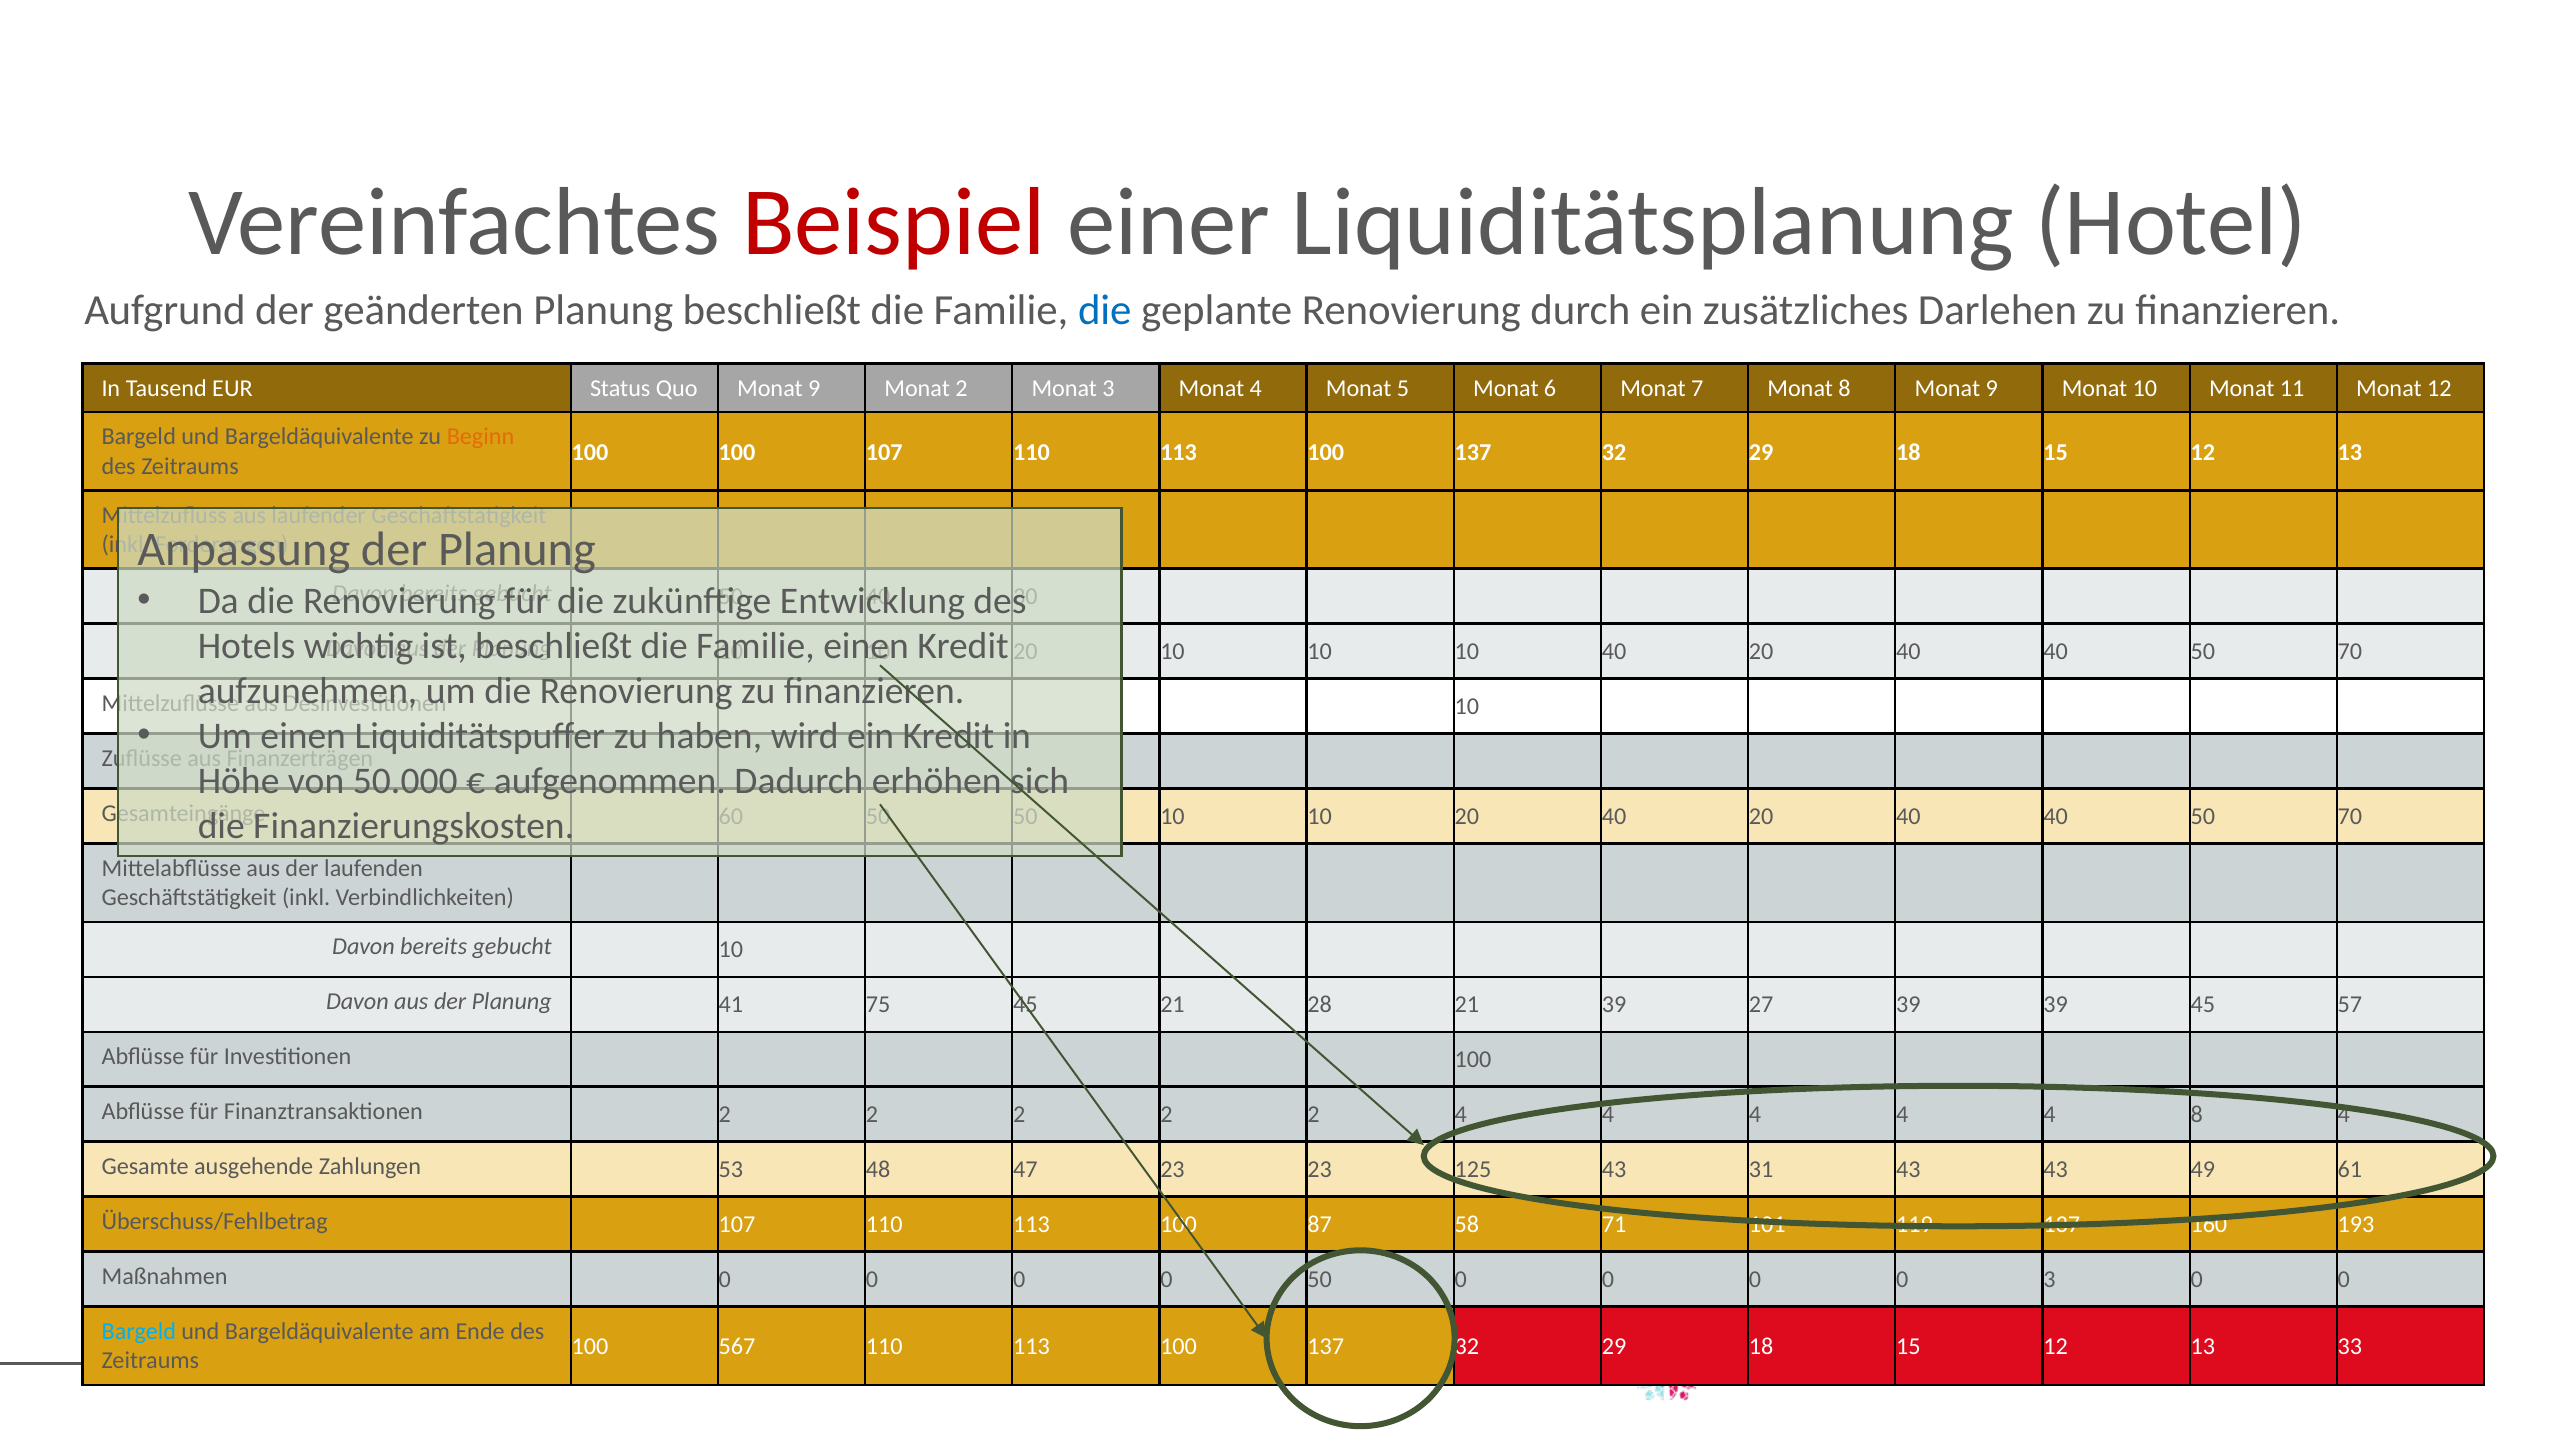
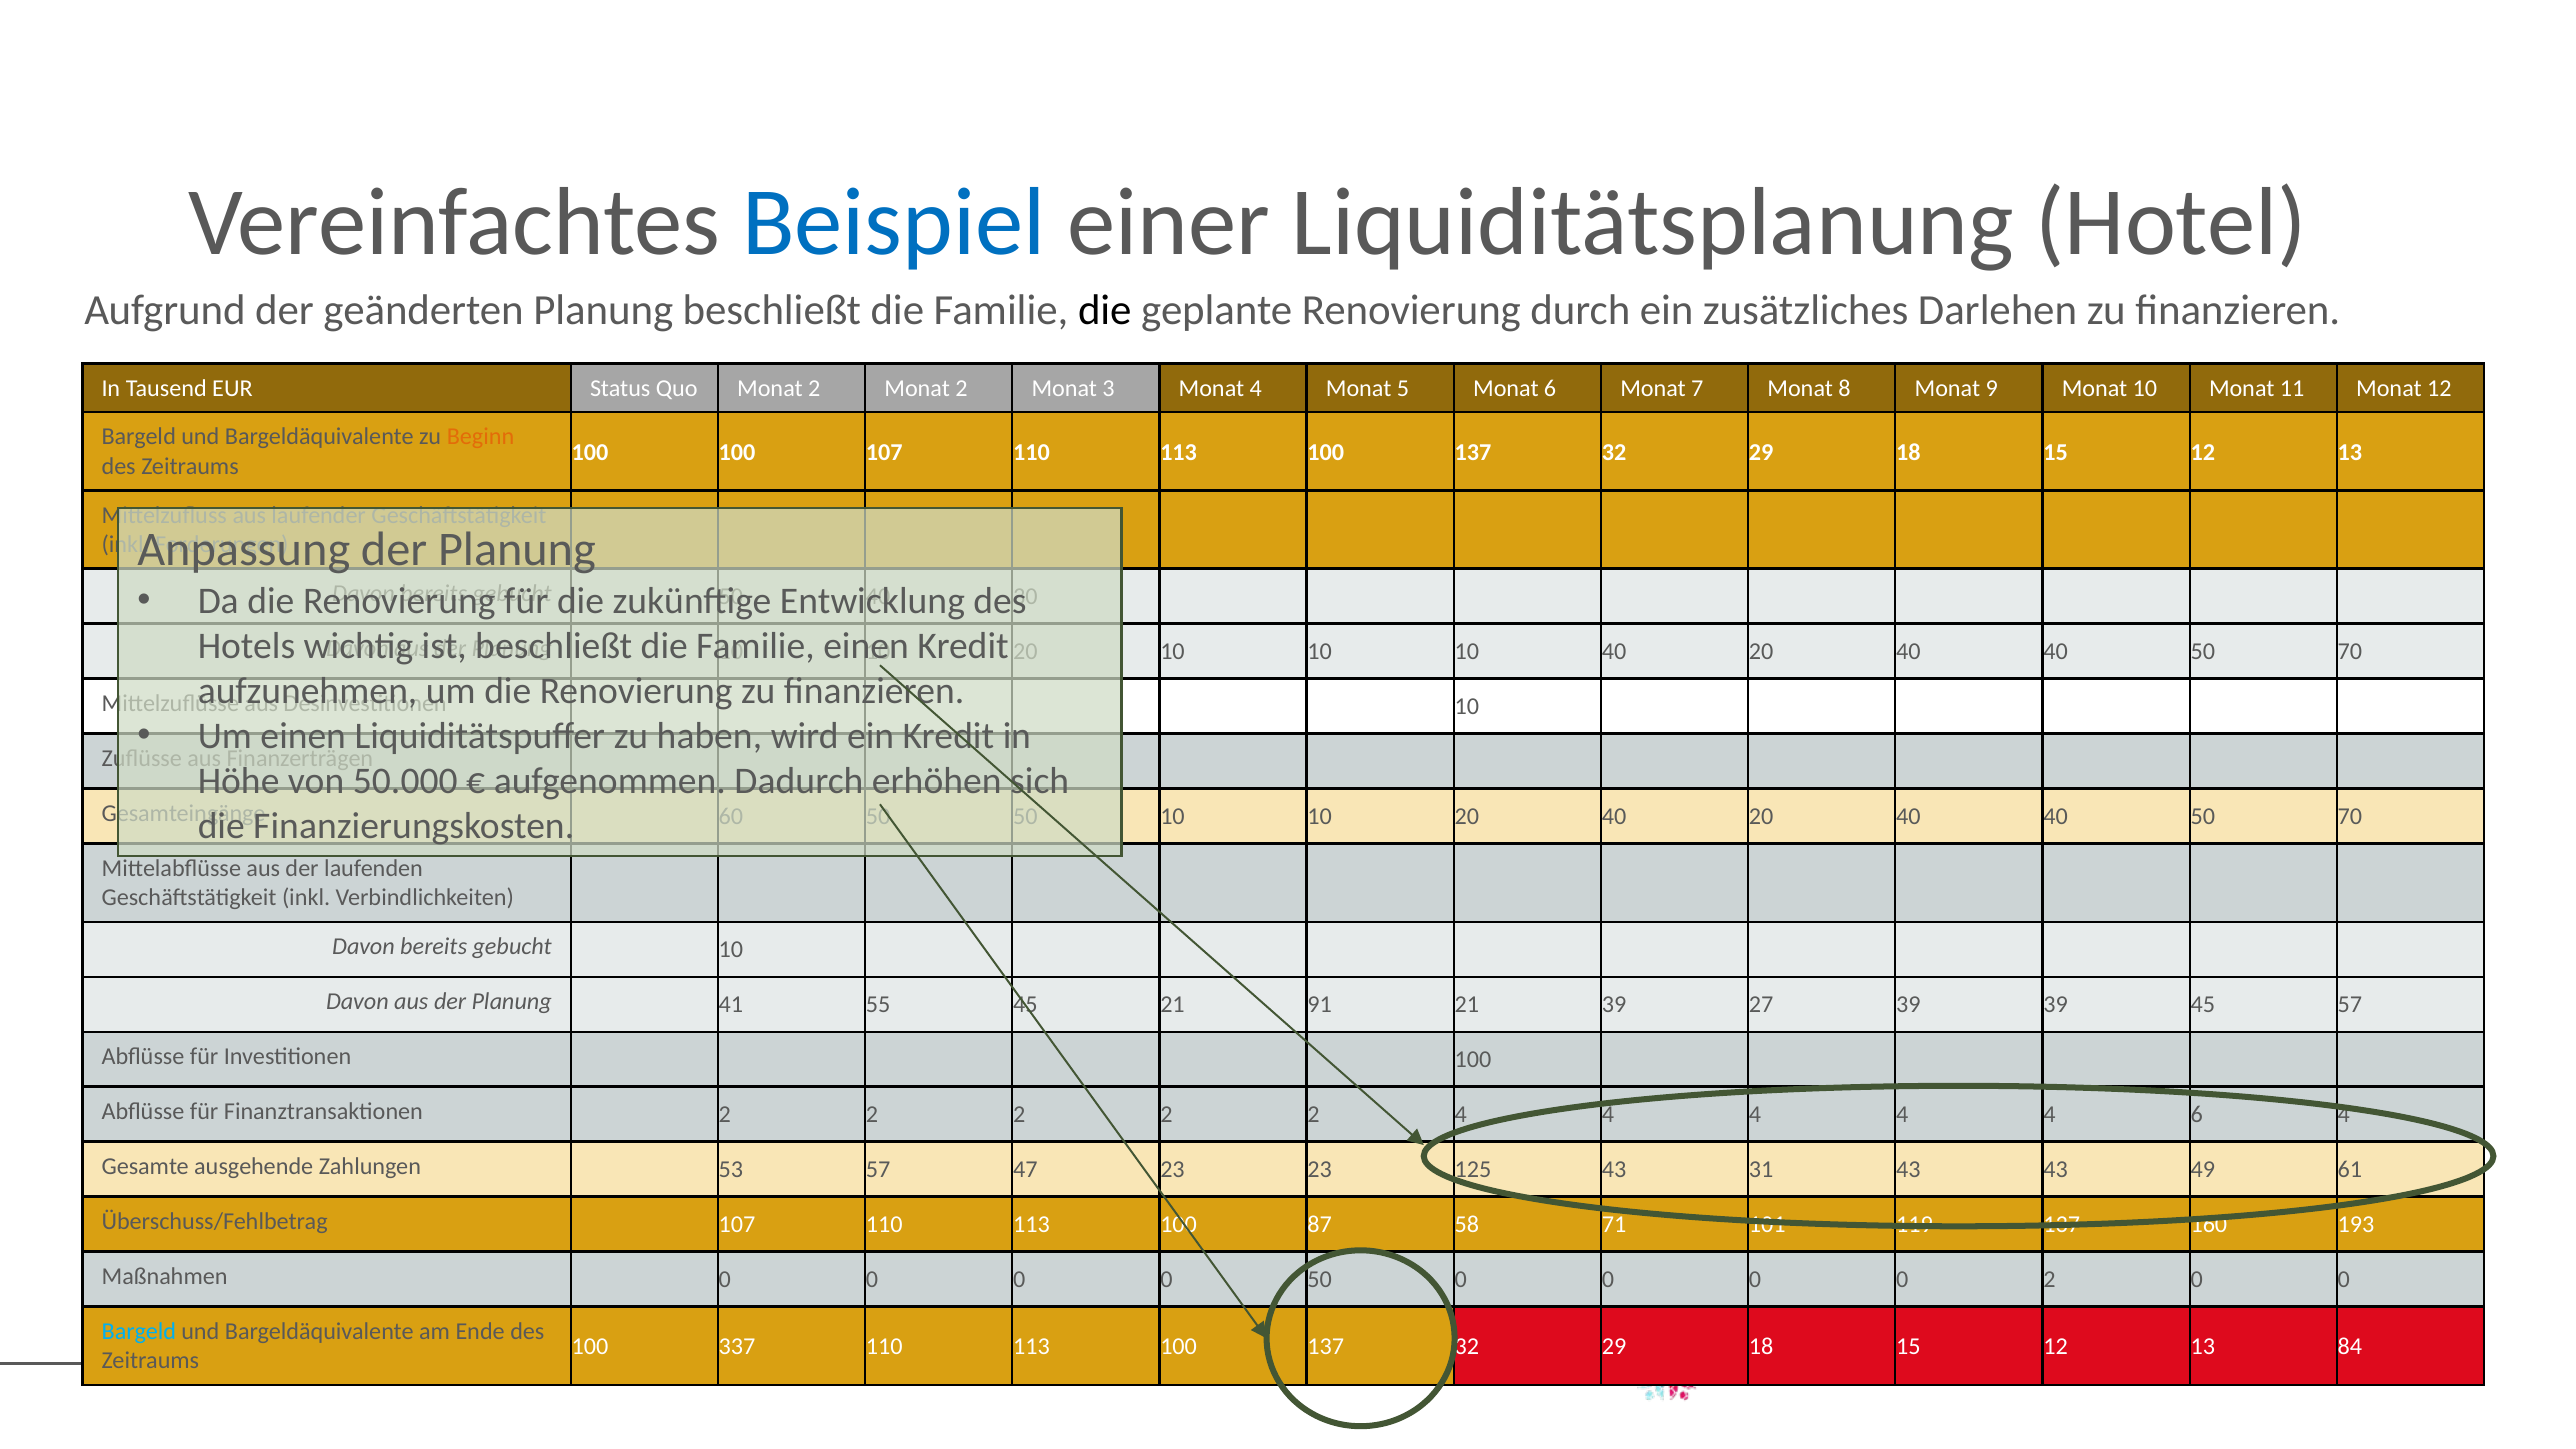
Beispiel colour: red -> blue
die at (1105, 311) colour: blue -> black
Quo Monat 9: 9 -> 2
75: 75 -> 55
28: 28 -> 91
4 8: 8 -> 6
53 48: 48 -> 57
0 3: 3 -> 2
567: 567 -> 337
33: 33 -> 84
